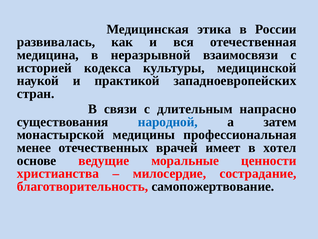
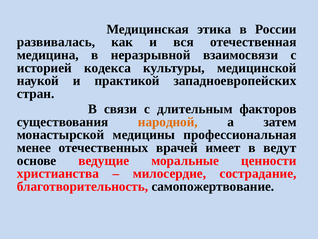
напрасно: напрасно -> факторов
народной colour: blue -> orange
хотел: хотел -> ведут
